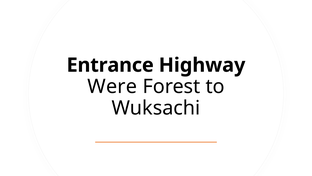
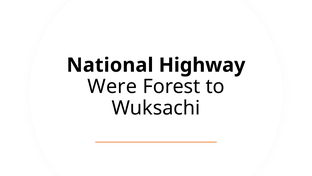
Entrance: Entrance -> National
